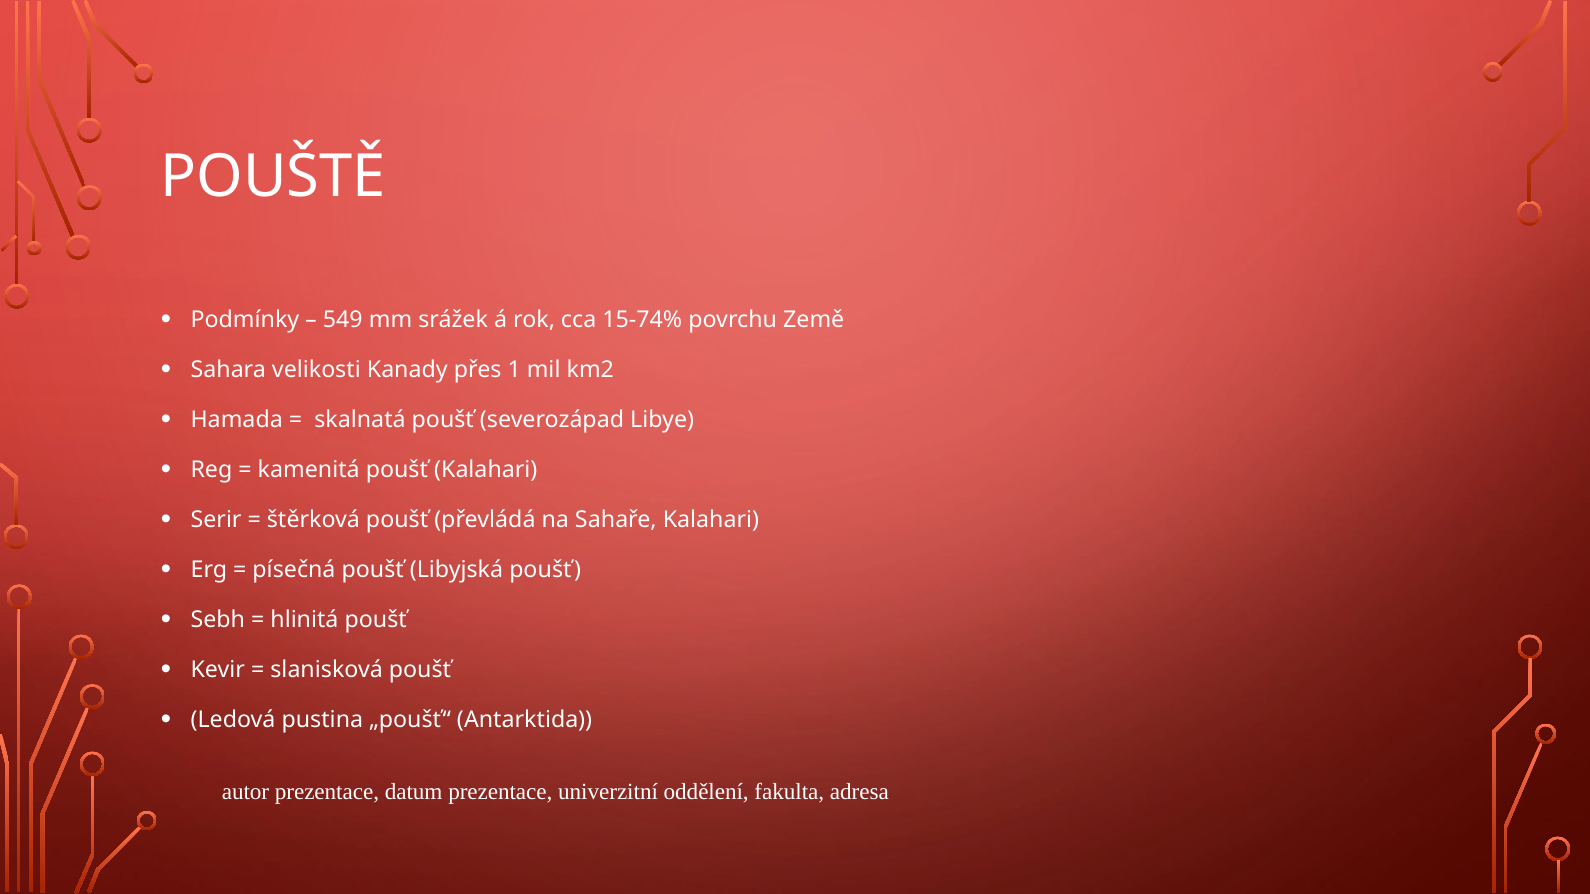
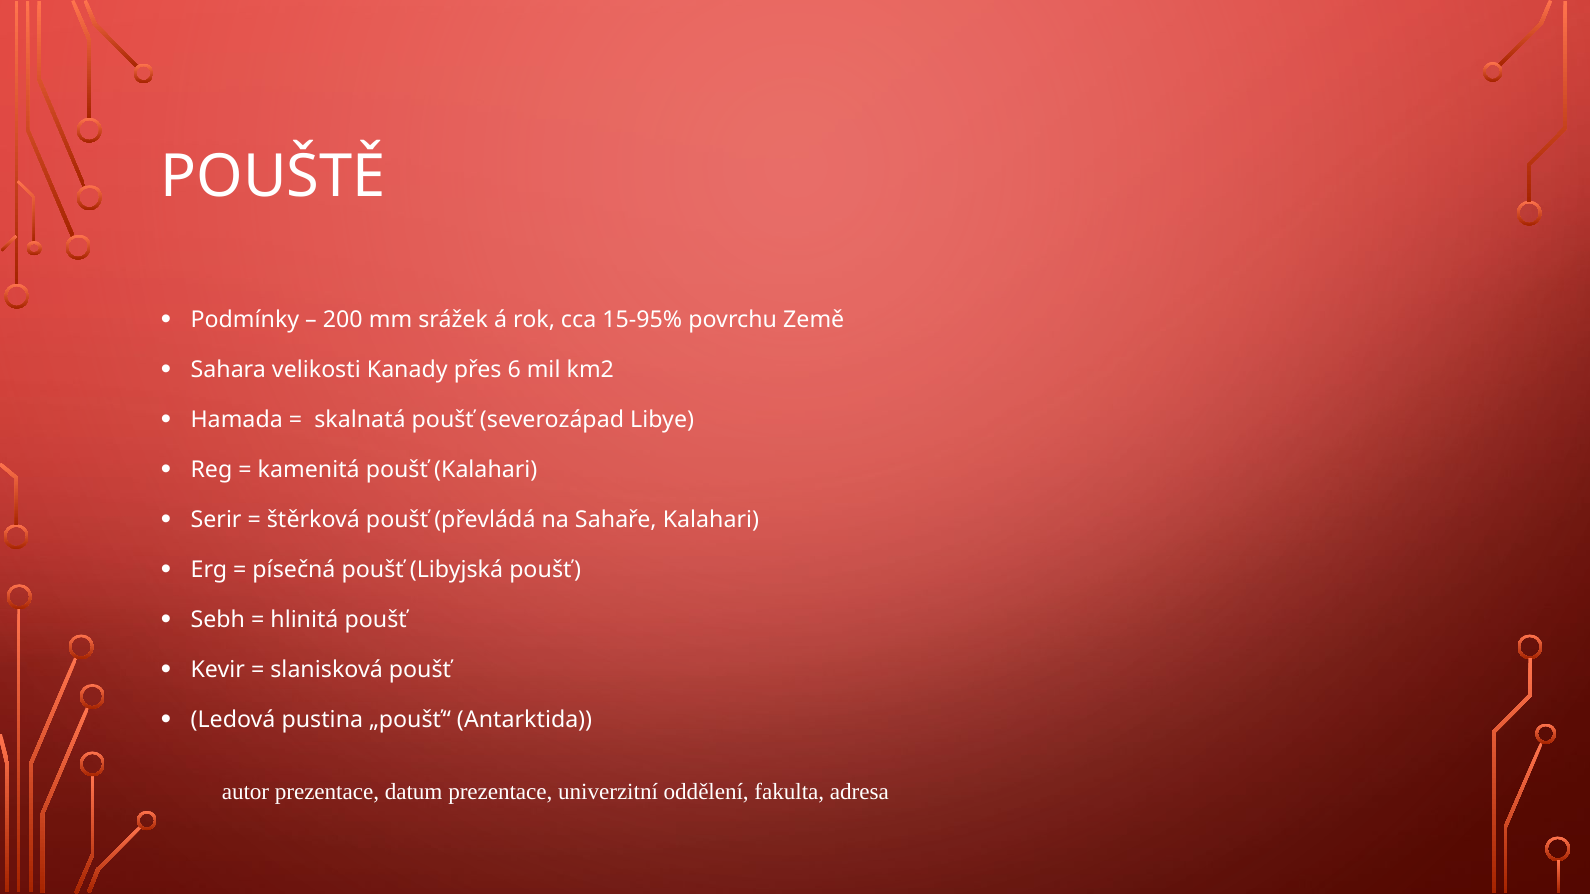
549: 549 -> 200
15-74%: 15-74% -> 15-95%
1: 1 -> 6
